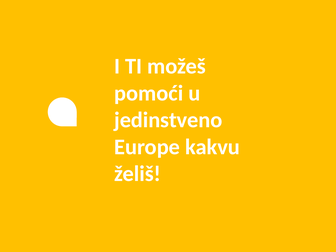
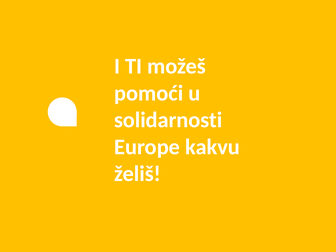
jedinstveno: jedinstveno -> solidarnosti
